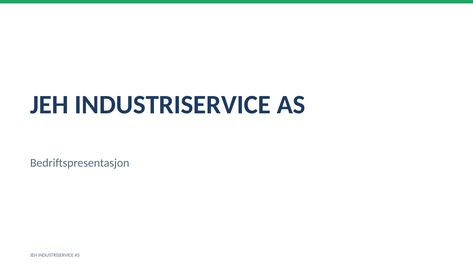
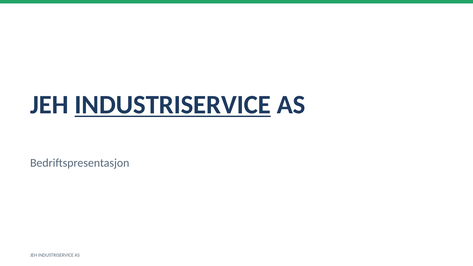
INDUSTRISERVICE at (173, 105) underline: none -> present
